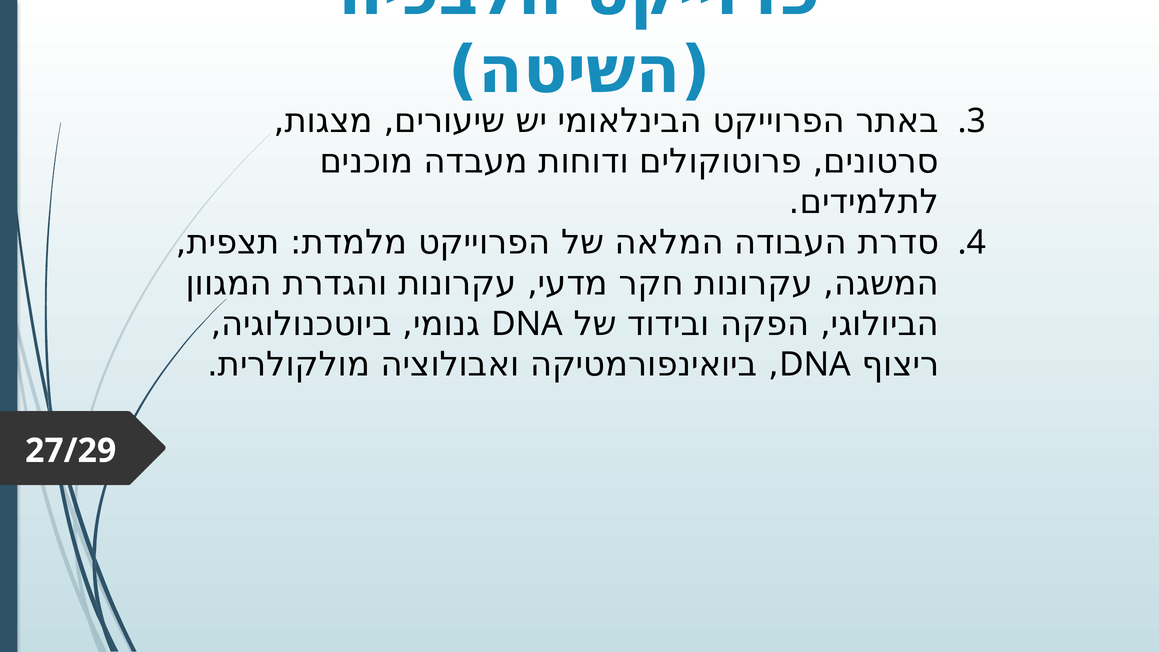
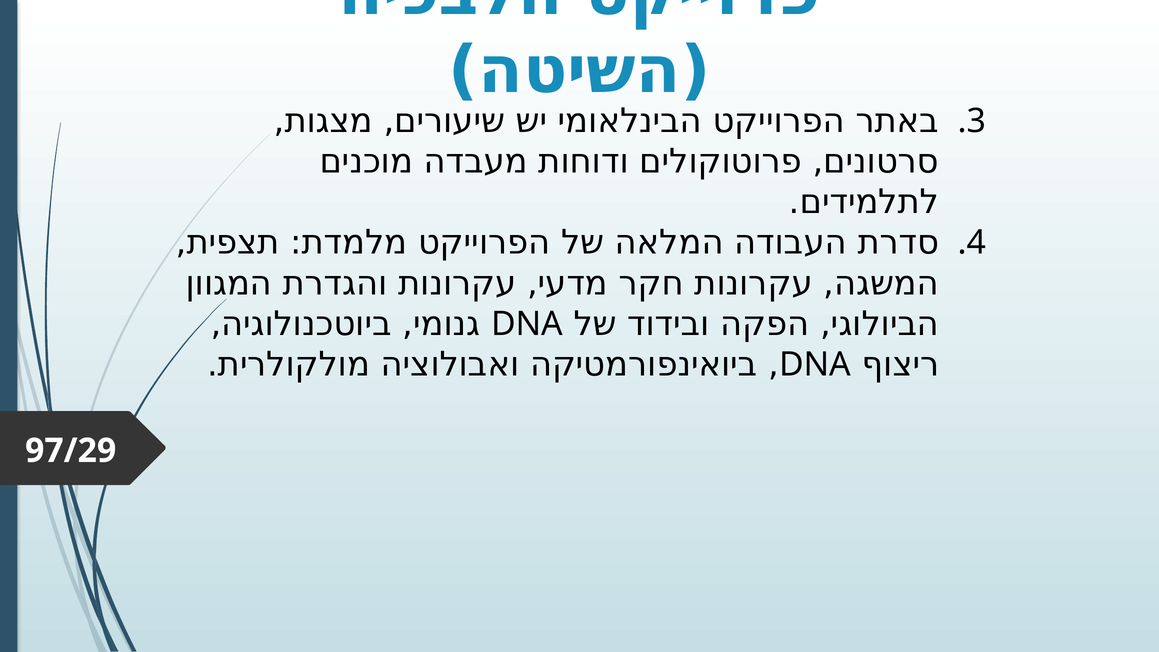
27/29: 27/29 -> 97/29
